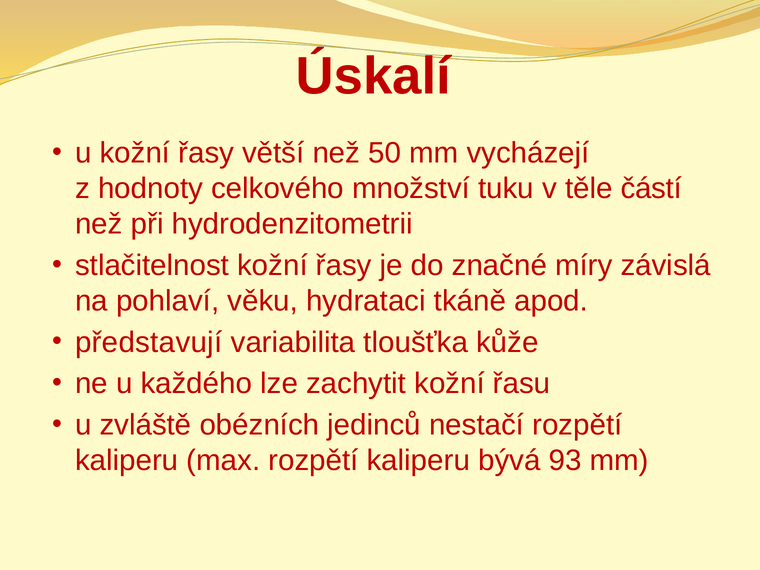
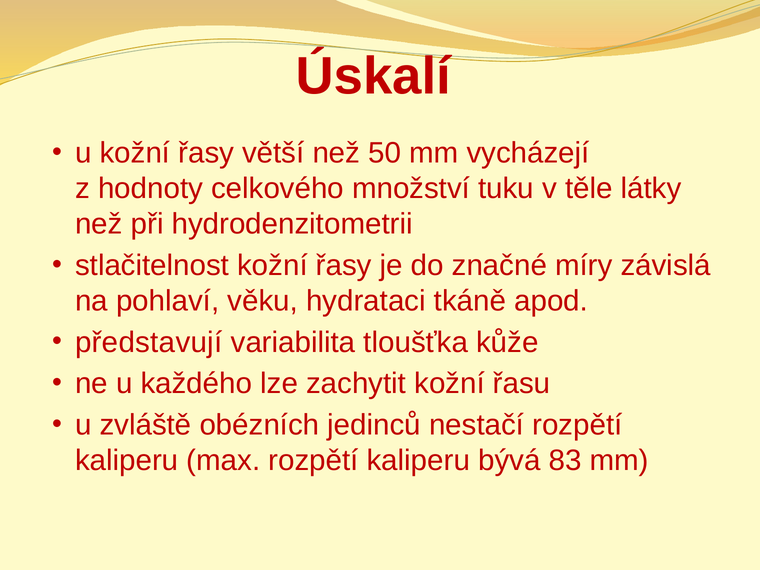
částí: částí -> látky
93: 93 -> 83
